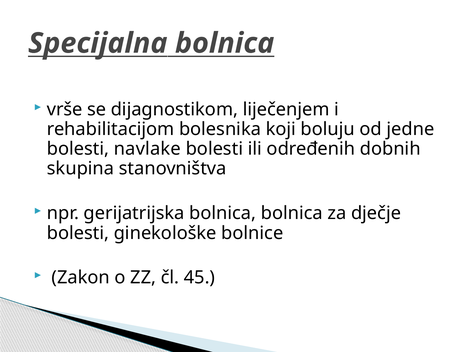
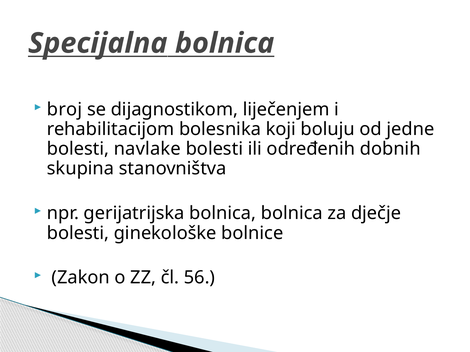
vrše: vrše -> broj
45: 45 -> 56
